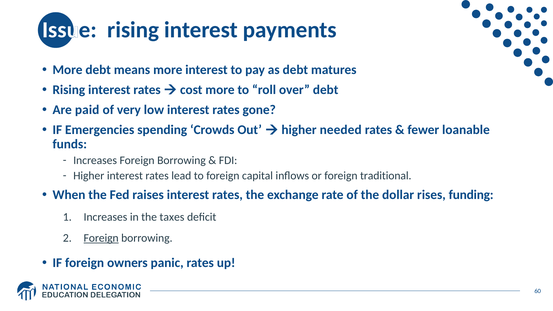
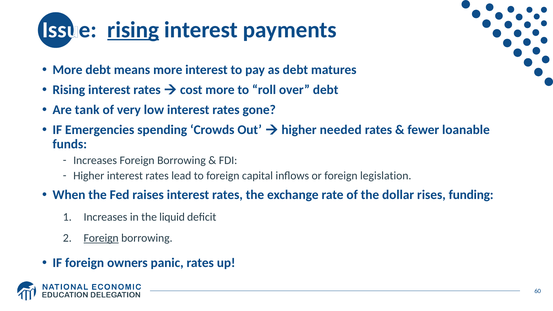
rising at (133, 30) underline: none -> present
paid: paid -> tank
traditional: traditional -> legislation
taxes: taxes -> liquid
